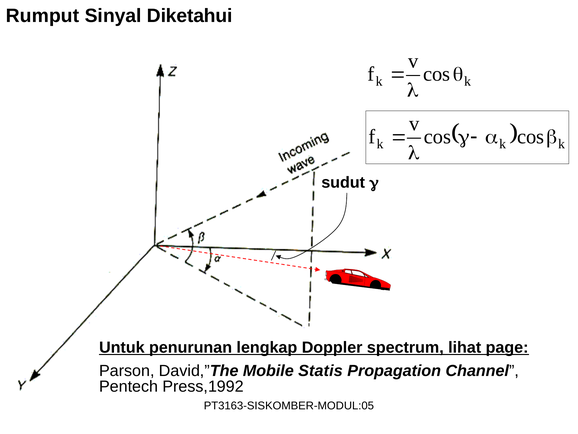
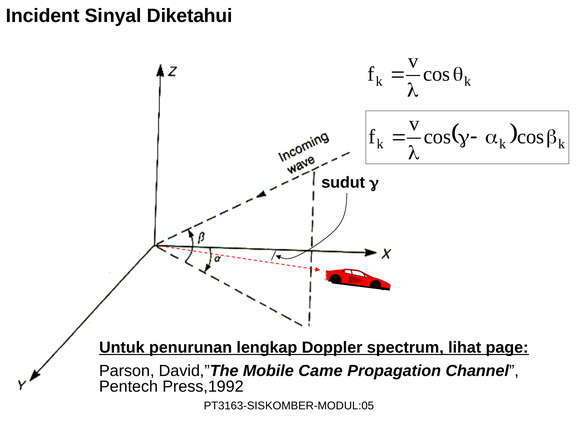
Rumput: Rumput -> Incident
Statis: Statis -> Came
